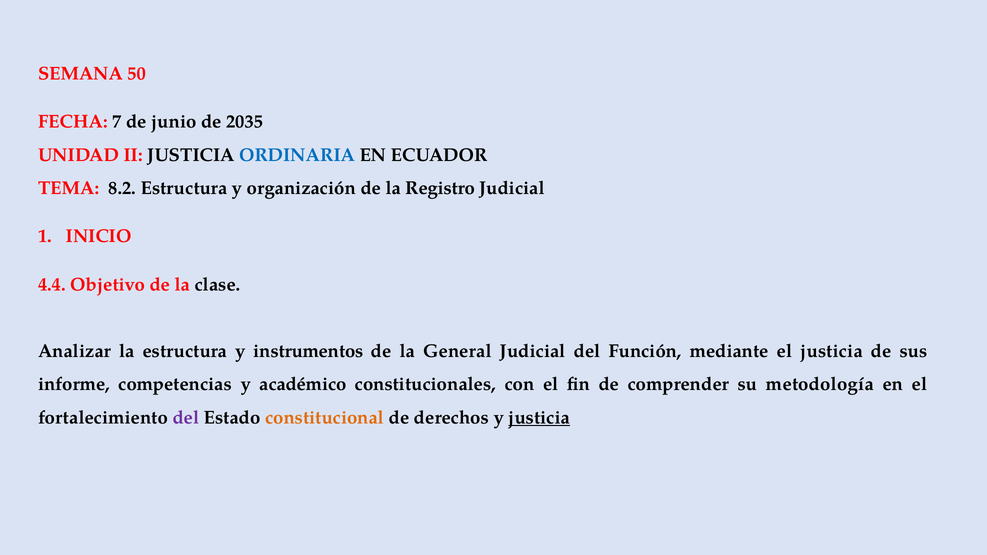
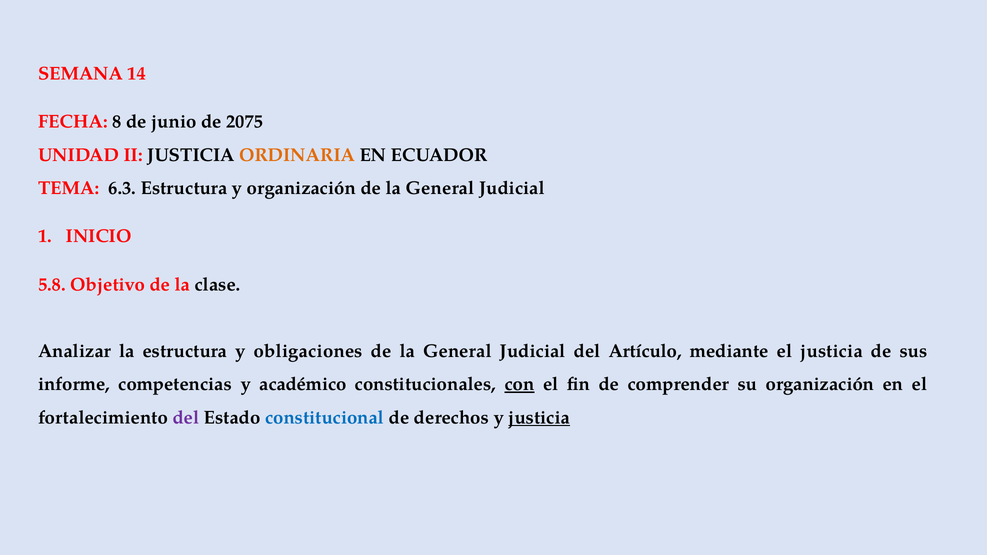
50: 50 -> 14
7: 7 -> 8
2035: 2035 -> 2075
ORDINARIA colour: blue -> orange
8.2: 8.2 -> 6.3
organización de la Registro: Registro -> General
4.4: 4.4 -> 5.8
instrumentos: instrumentos -> obligaciones
Función: Función -> Artículo
con underline: none -> present
su metodología: metodología -> organización
constitucional colour: orange -> blue
